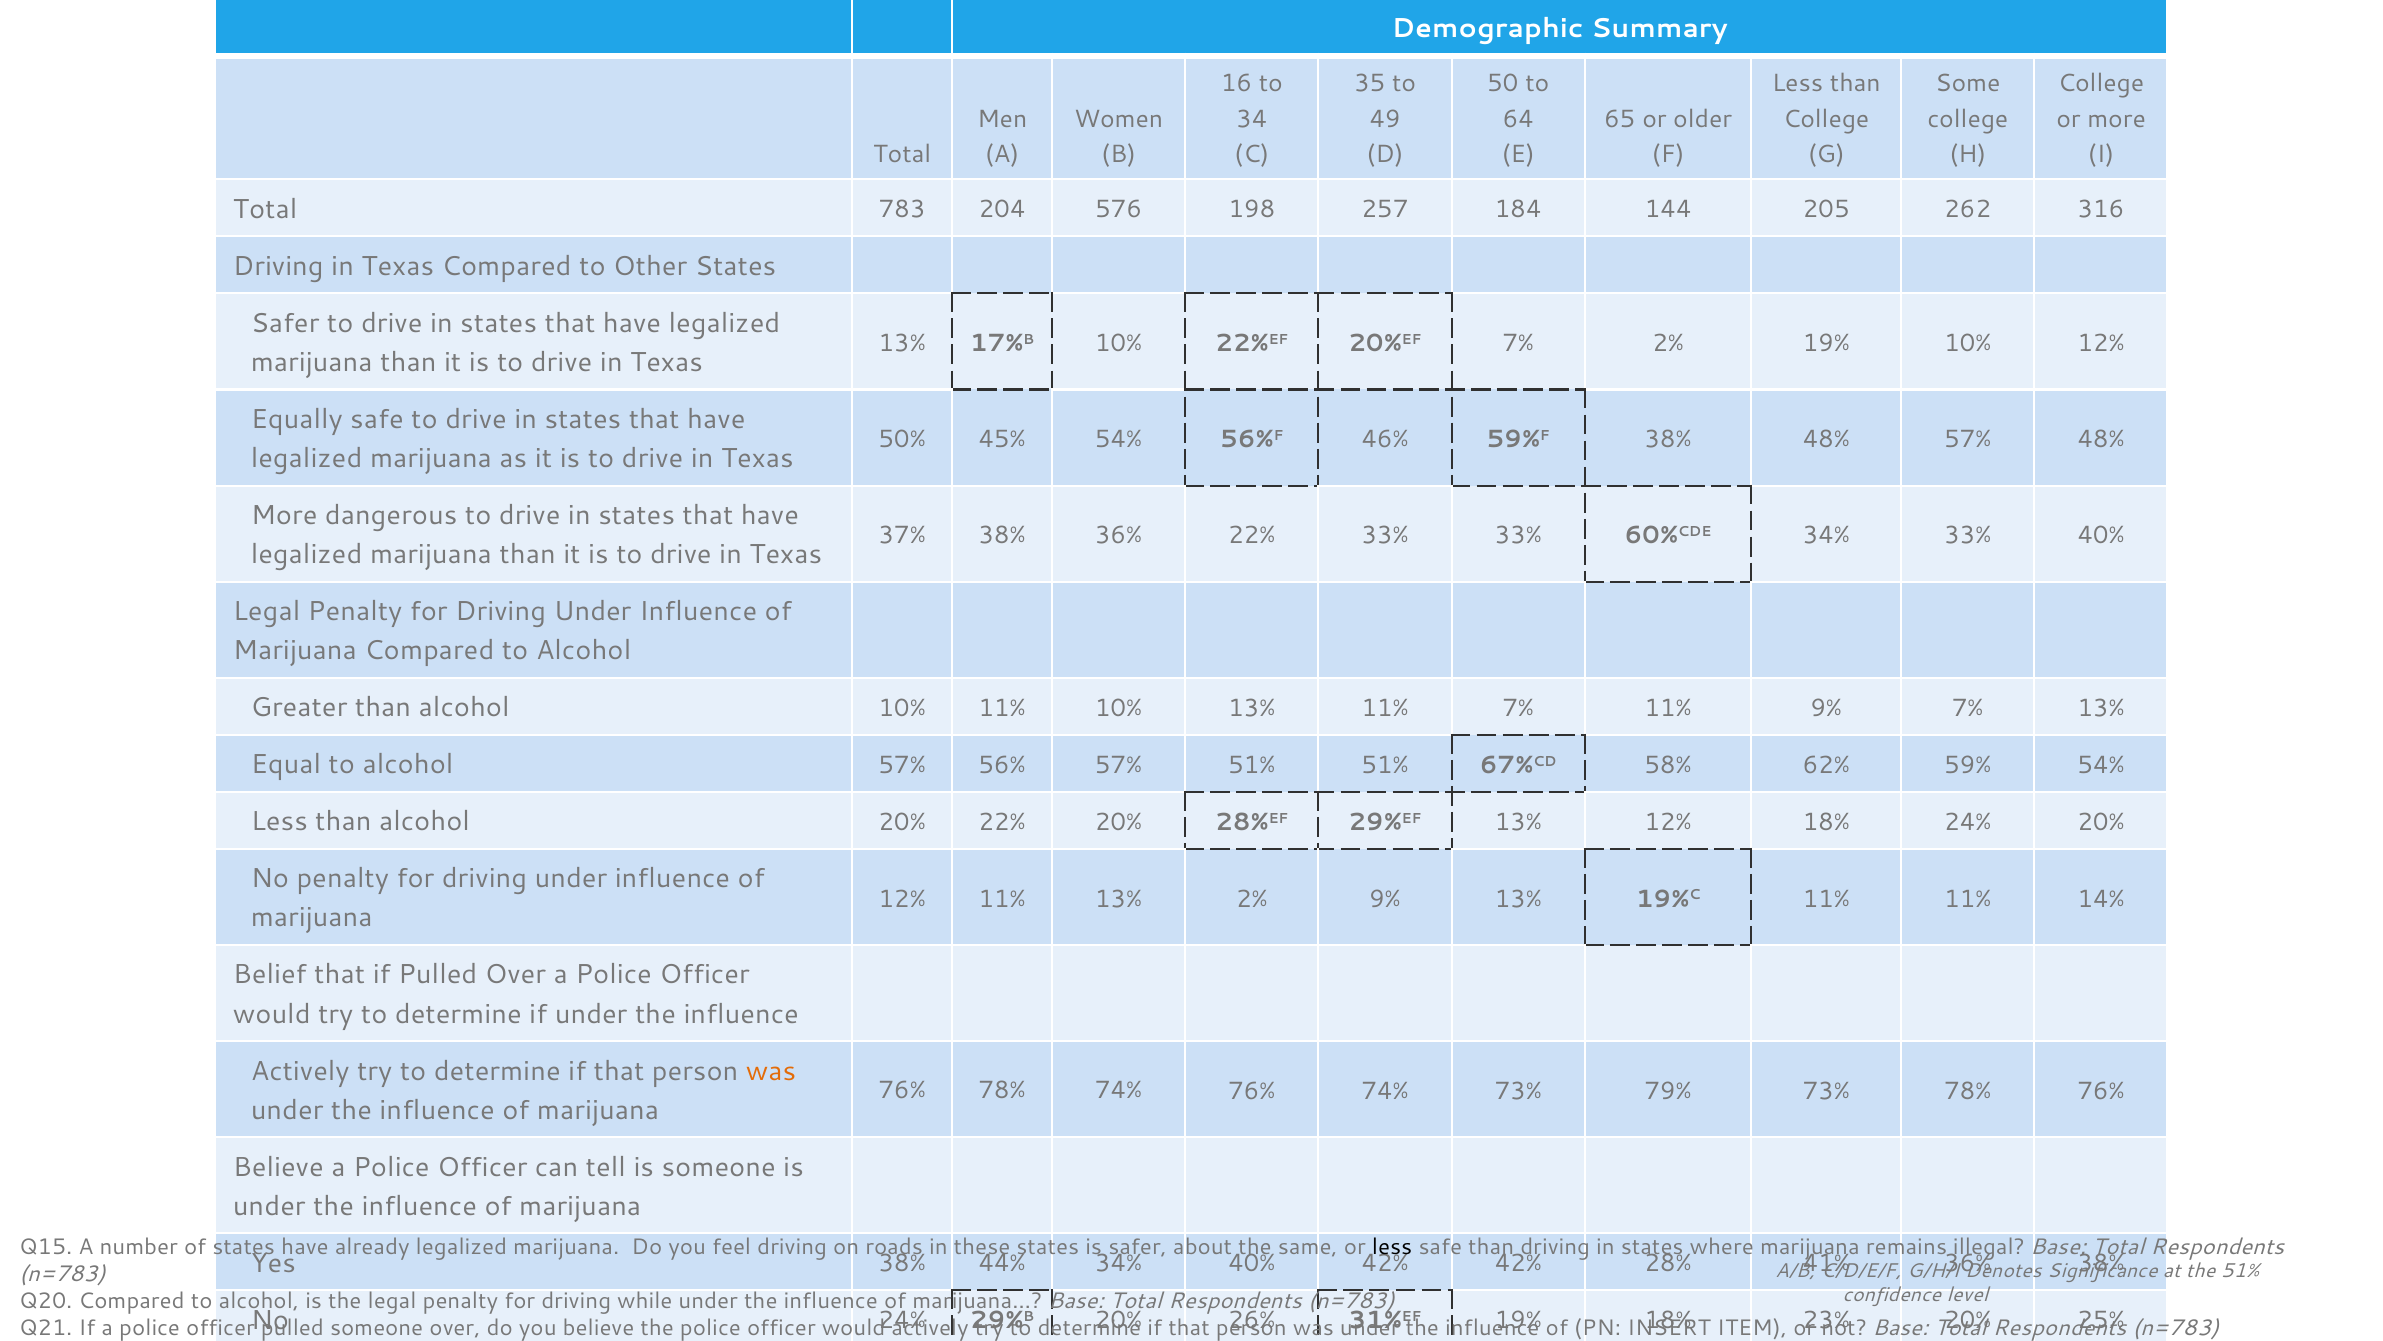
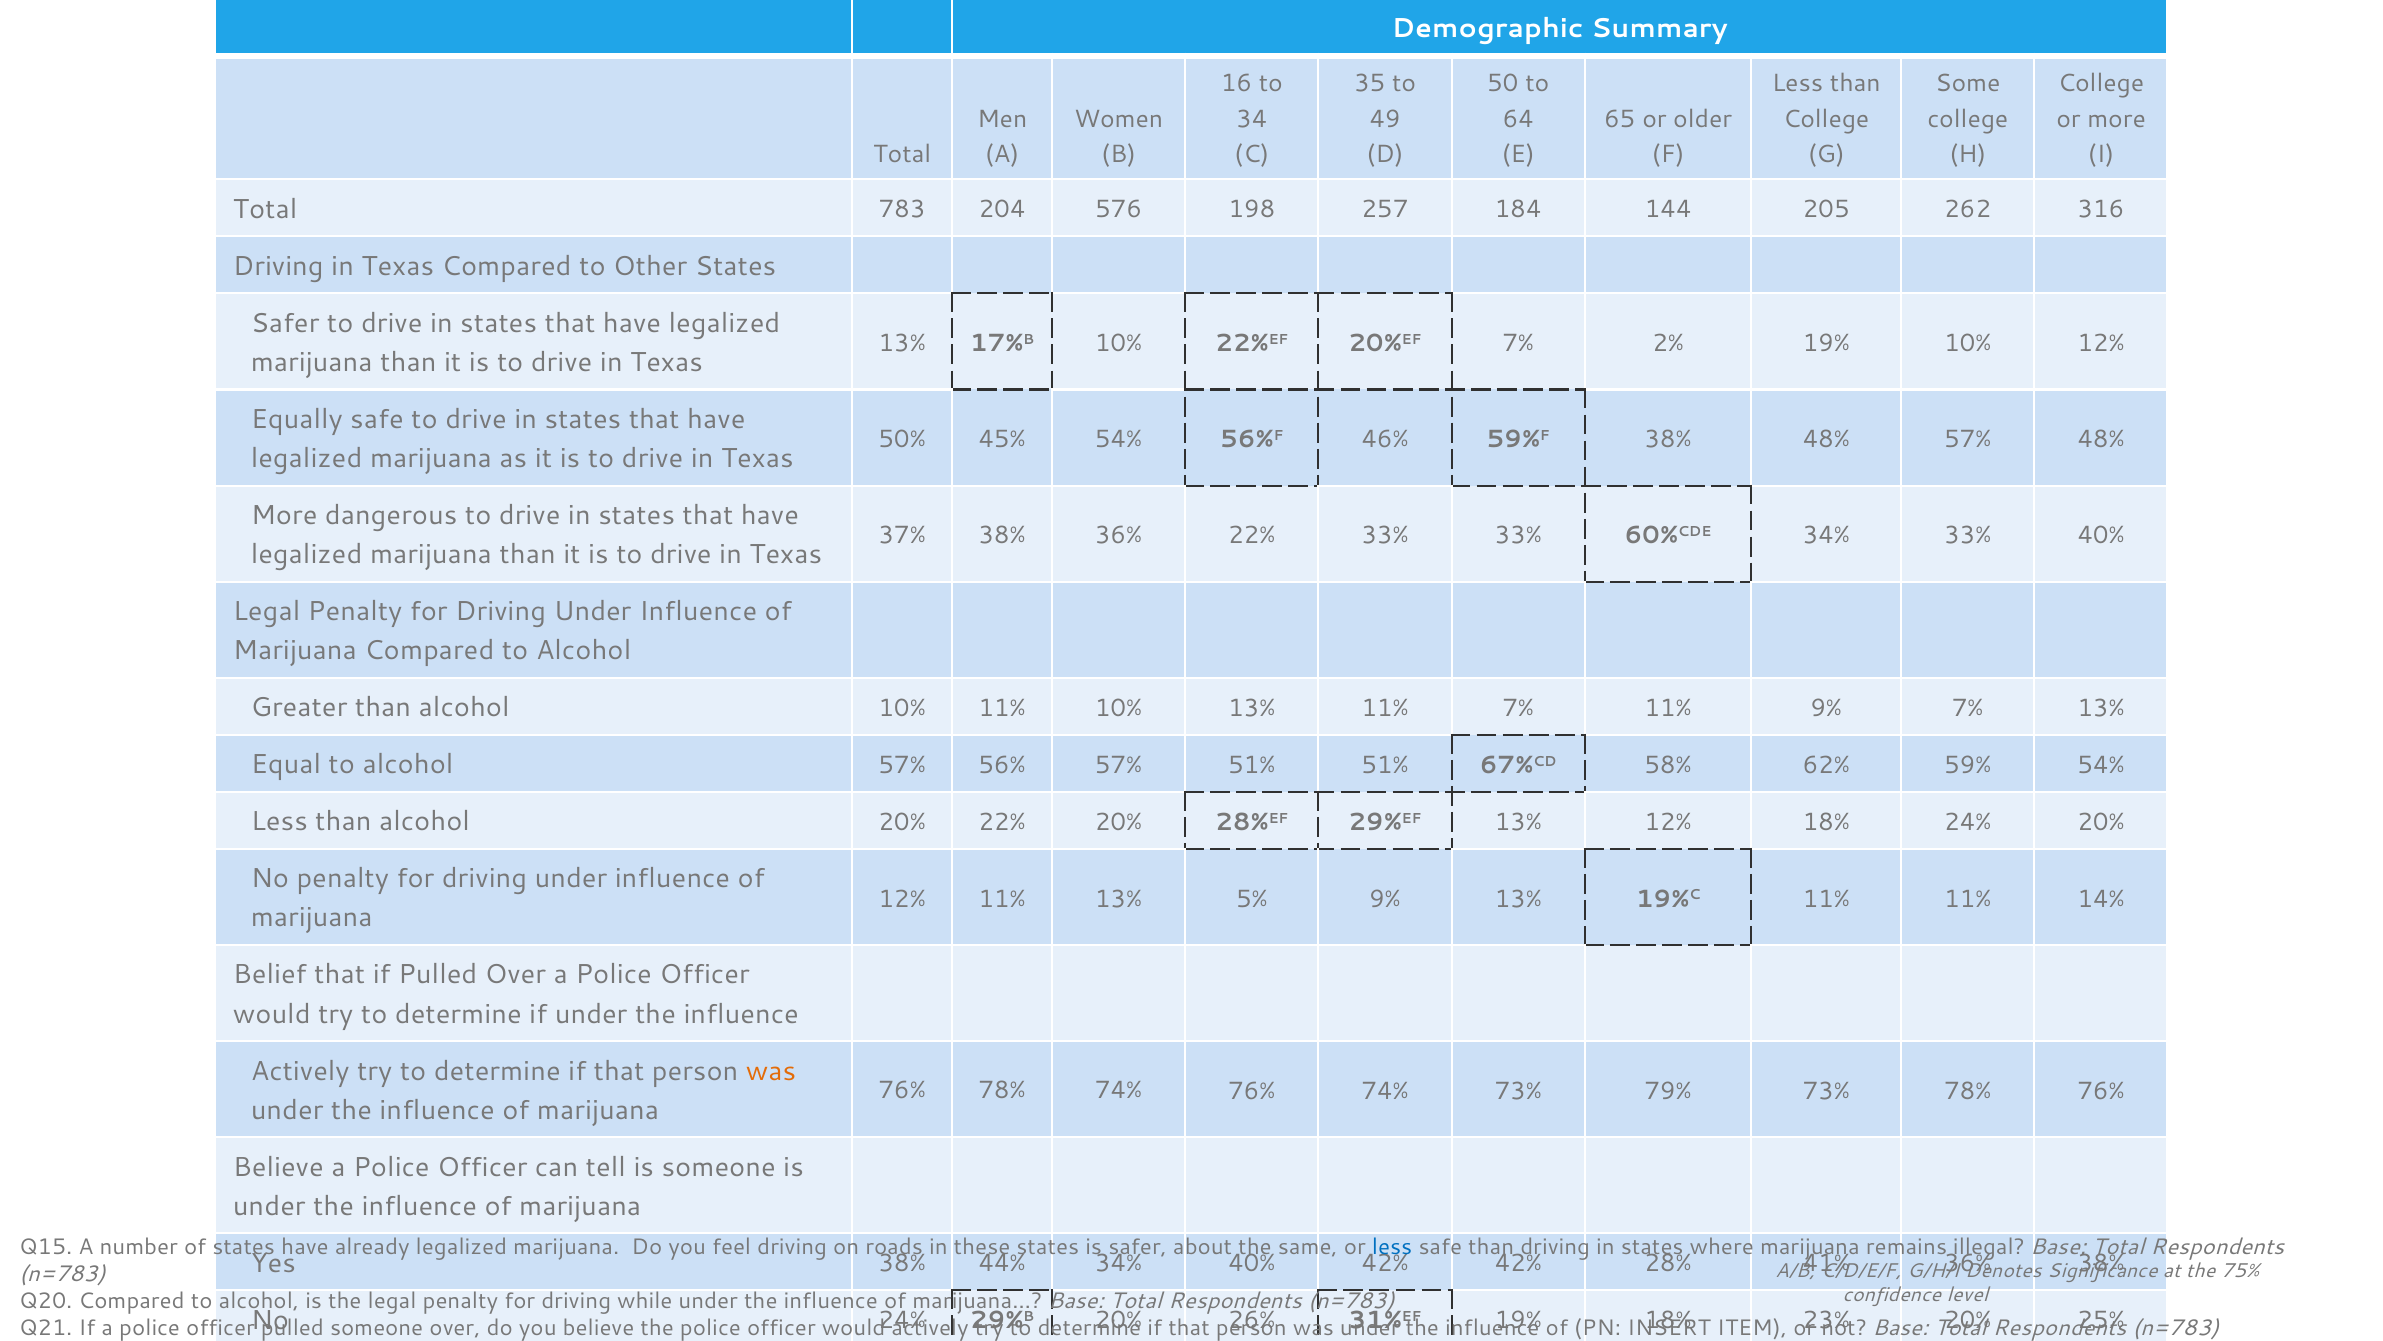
13% 2%: 2% -> 5%
less at (1392, 1247) colour: black -> blue
the 51%: 51% -> 75%
